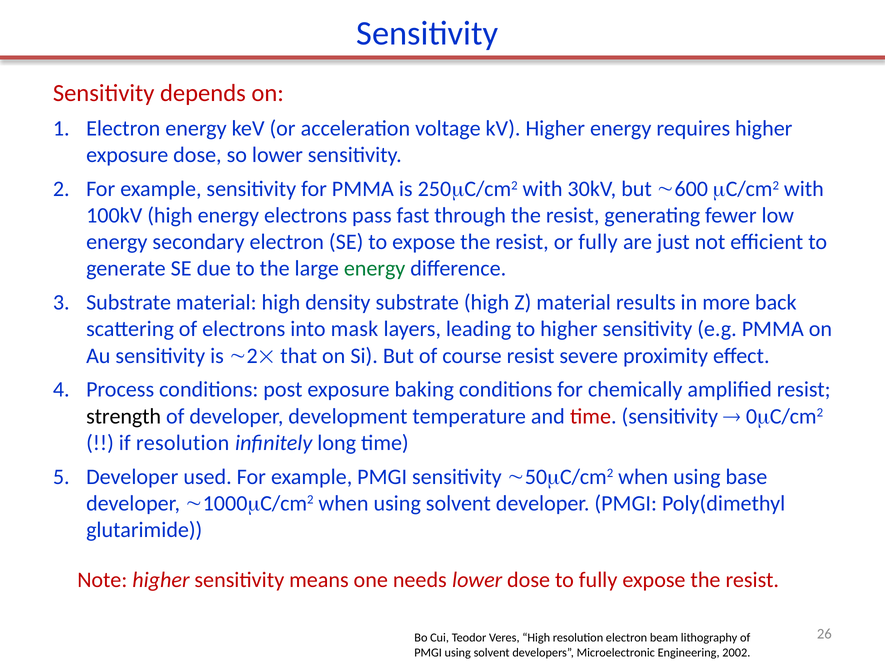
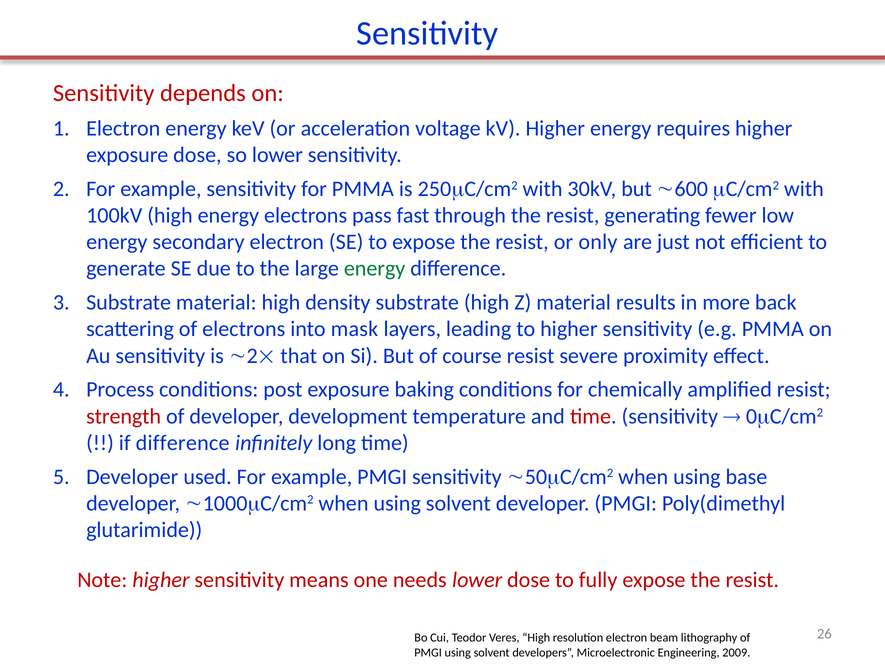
or fully: fully -> only
strength colour: black -> red
if resolution: resolution -> difference
2002: 2002 -> 2009
